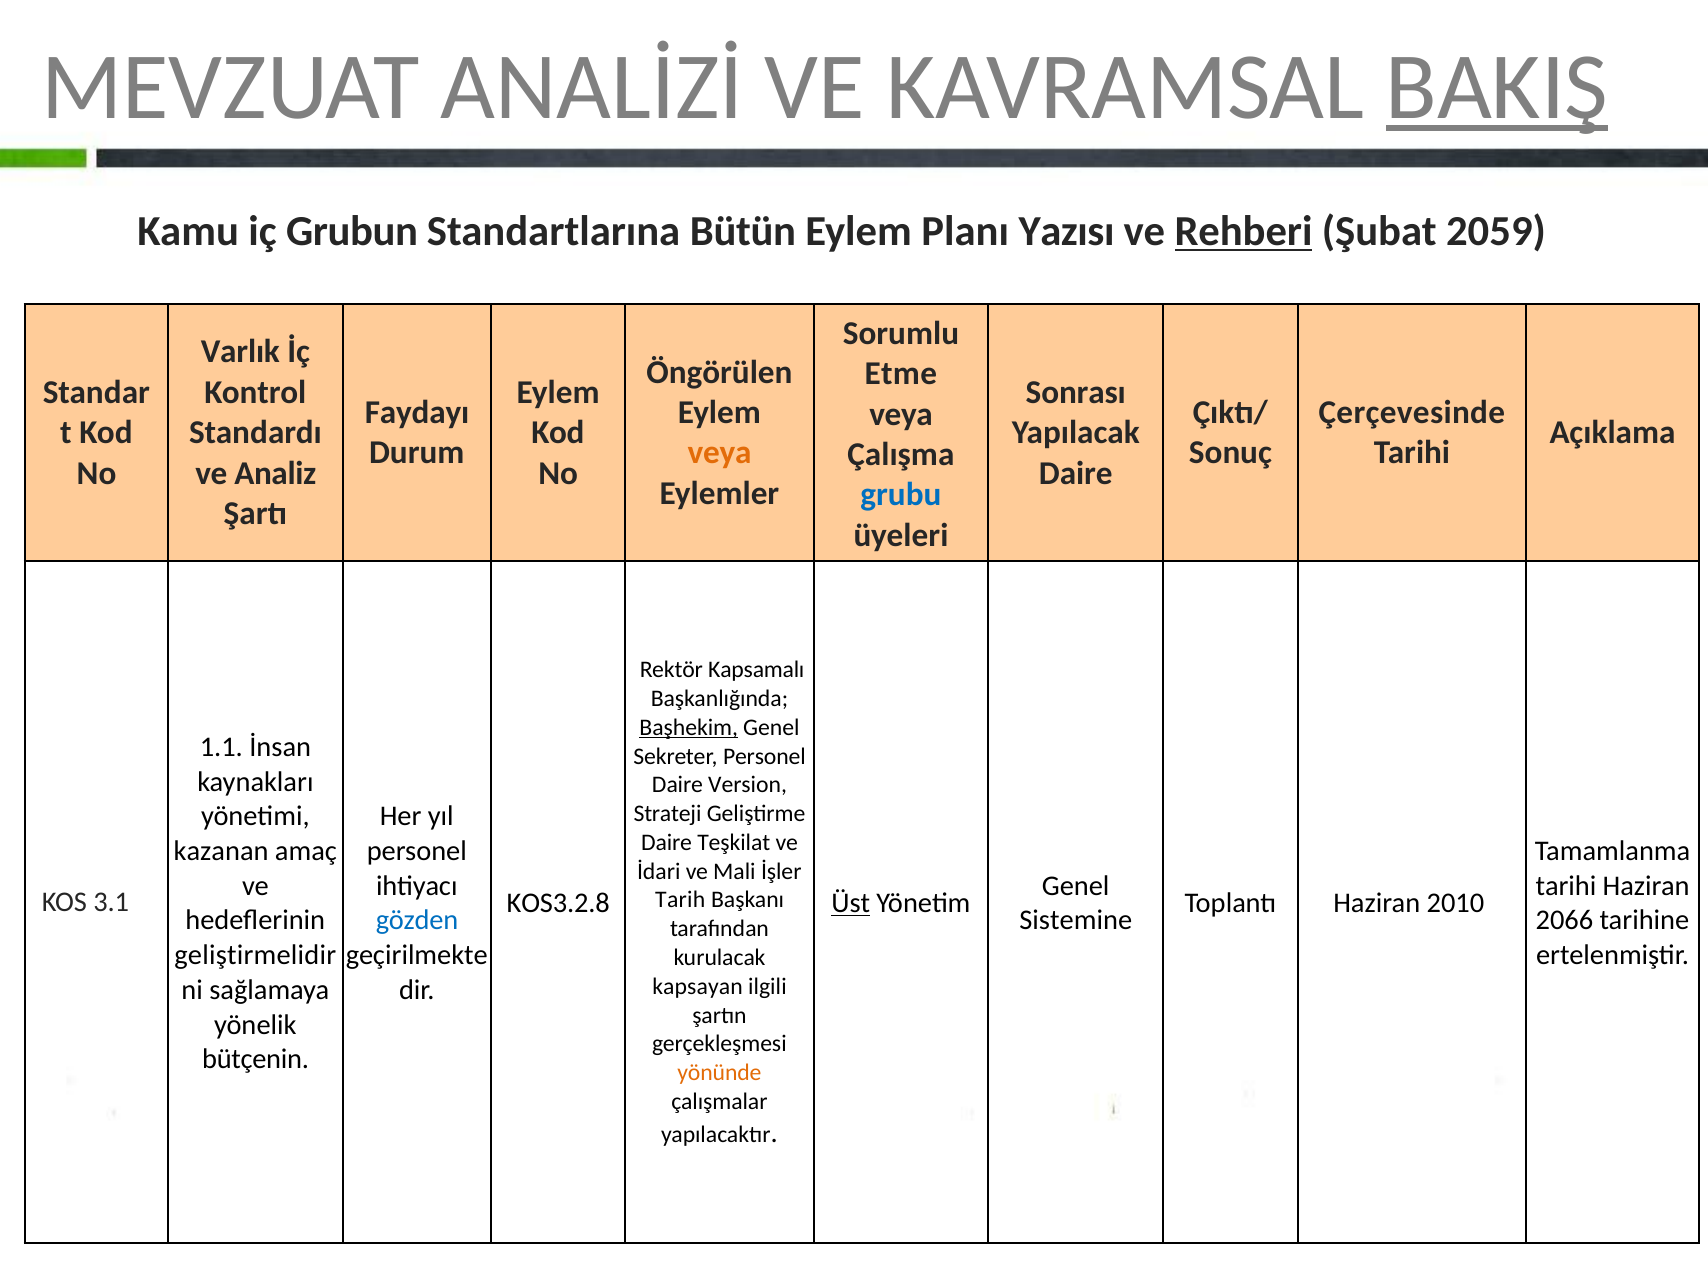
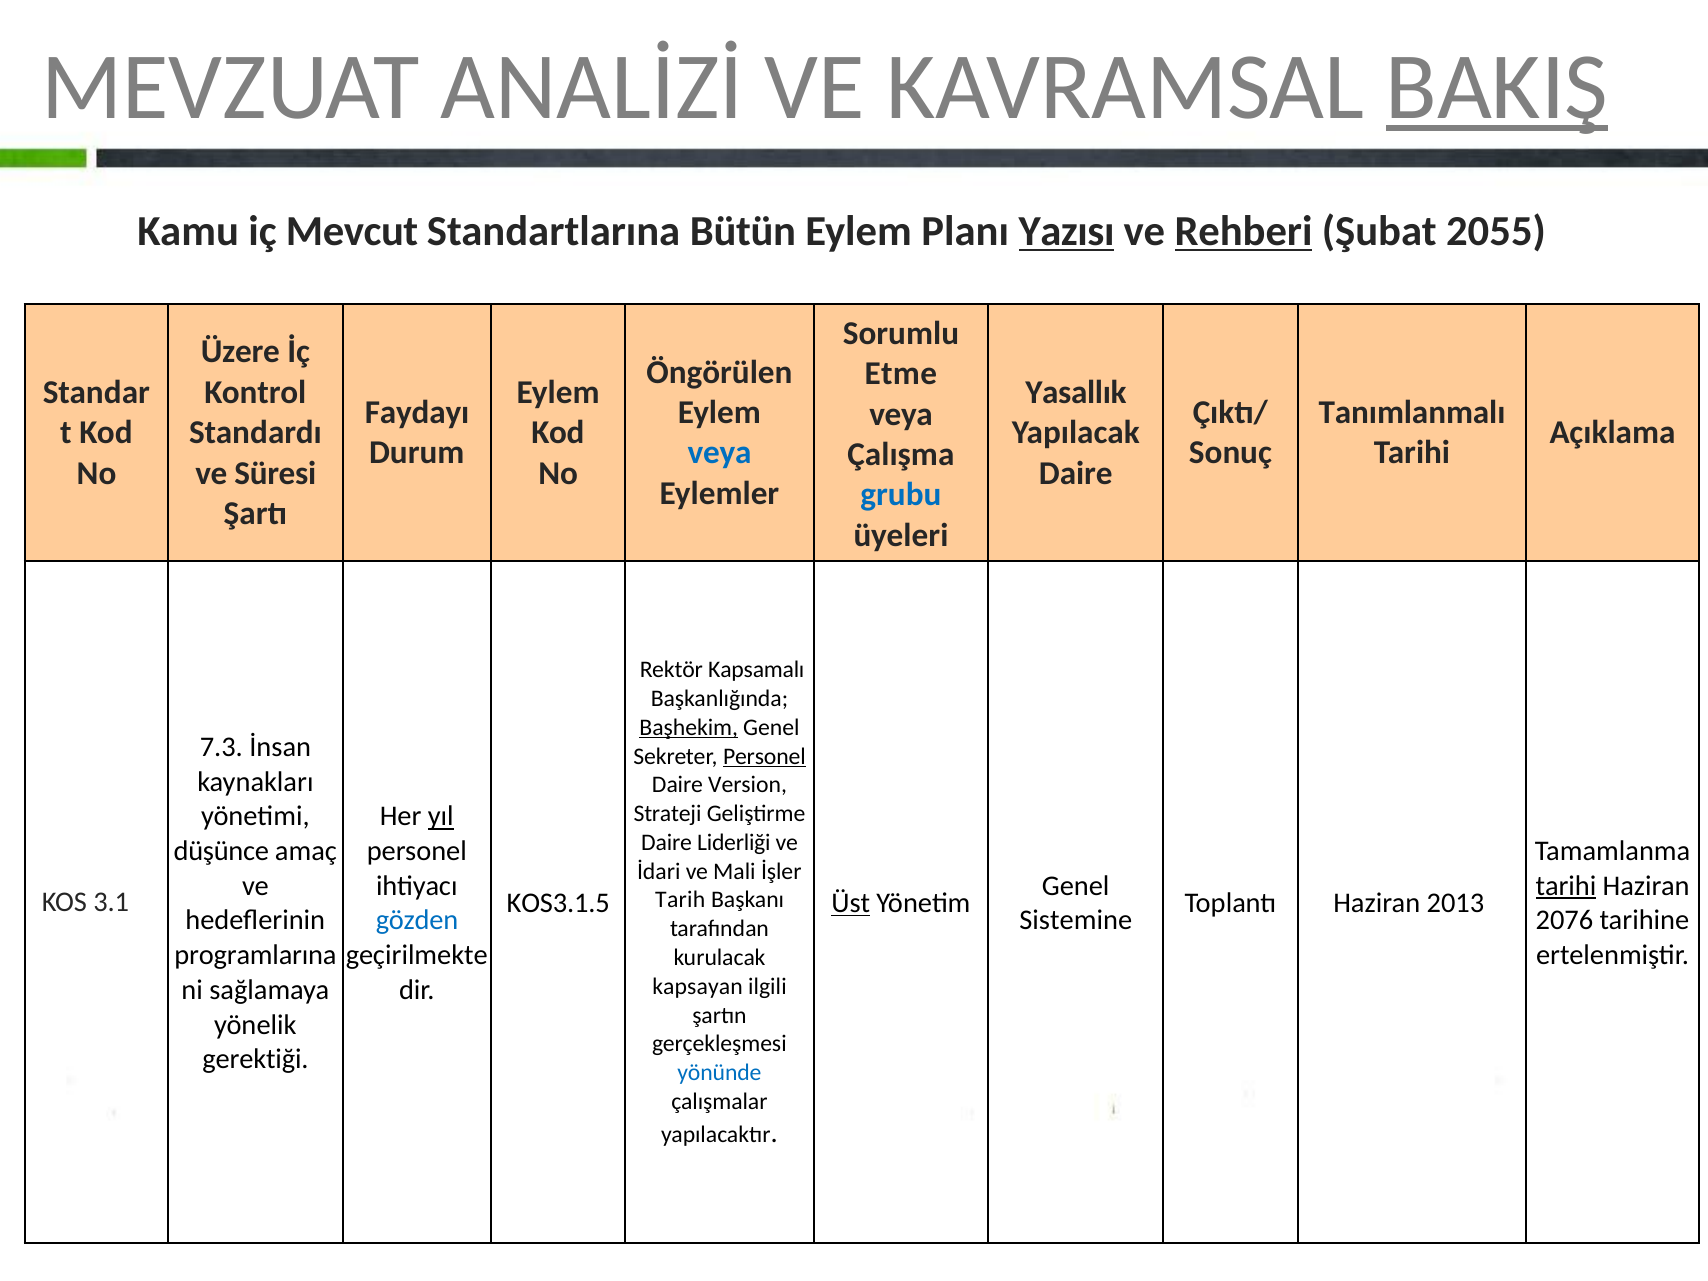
Grubun: Grubun -> Mevcut
Yazısı underline: none -> present
2059: 2059 -> 2055
Varlık: Varlık -> Üzere
Sonrası: Sonrası -> Yasallık
Çerçevesinde: Çerçevesinde -> Tanımlanmalı
veya at (720, 453) colour: orange -> blue
Analiz: Analiz -> Süresi
1.1: 1.1 -> 7.3
Personel at (764, 756) underline: none -> present
yıl underline: none -> present
Teşkilat: Teşkilat -> Liderliği
kazanan: kazanan -> düşünce
tarihi at (1566, 886) underline: none -> present
KOS3.2.8: KOS3.2.8 -> KOS3.1.5
2010: 2010 -> 2013
2066: 2066 -> 2076
geliştirmelidir: geliştirmelidir -> programlarına
bütçenin: bütçenin -> gerektiği
yönünde colour: orange -> blue
